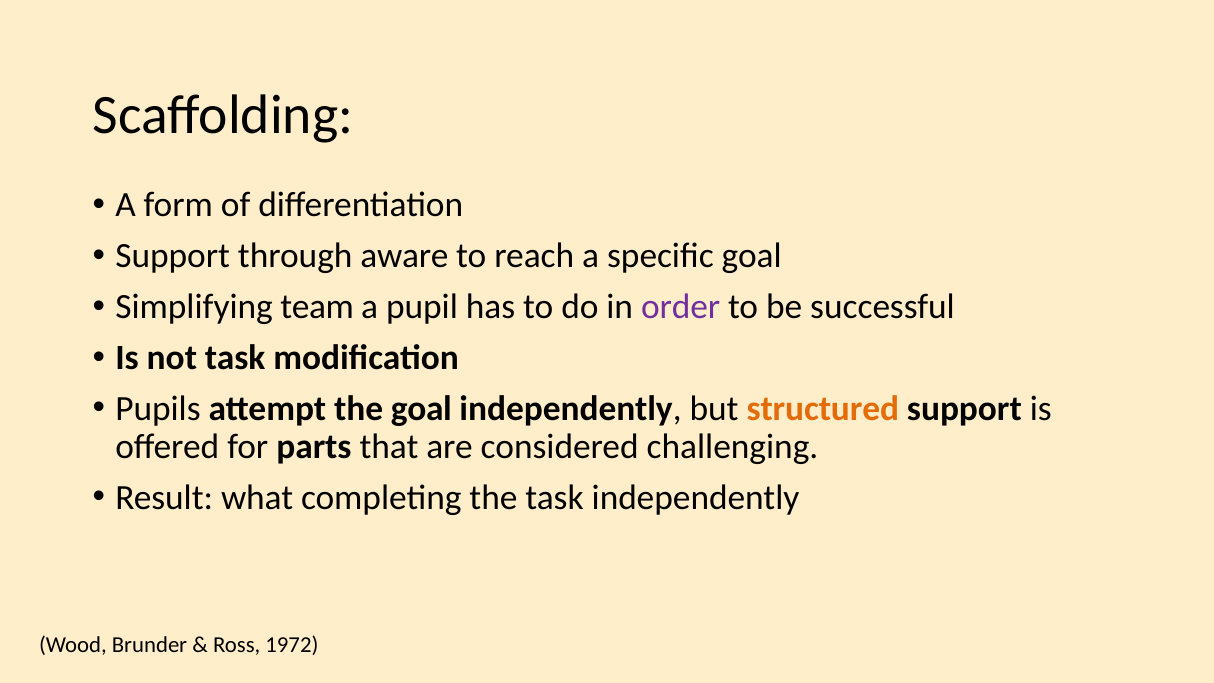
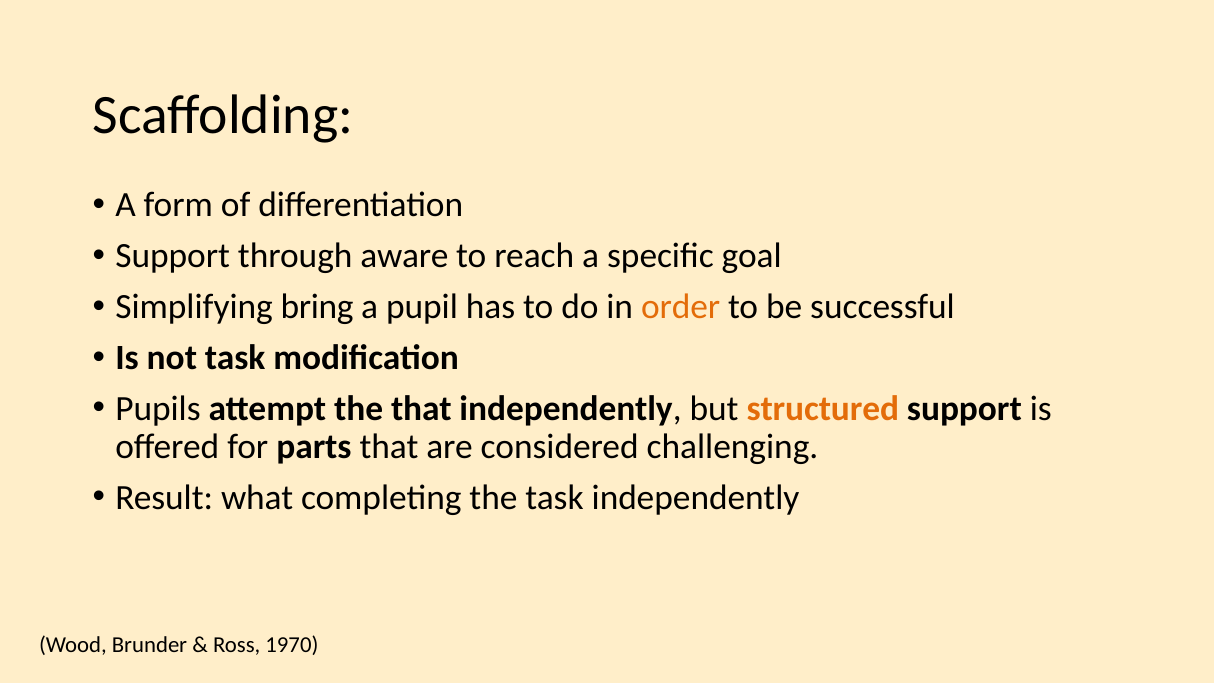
team: team -> bring
order colour: purple -> orange
the goal: goal -> that
1972: 1972 -> 1970
